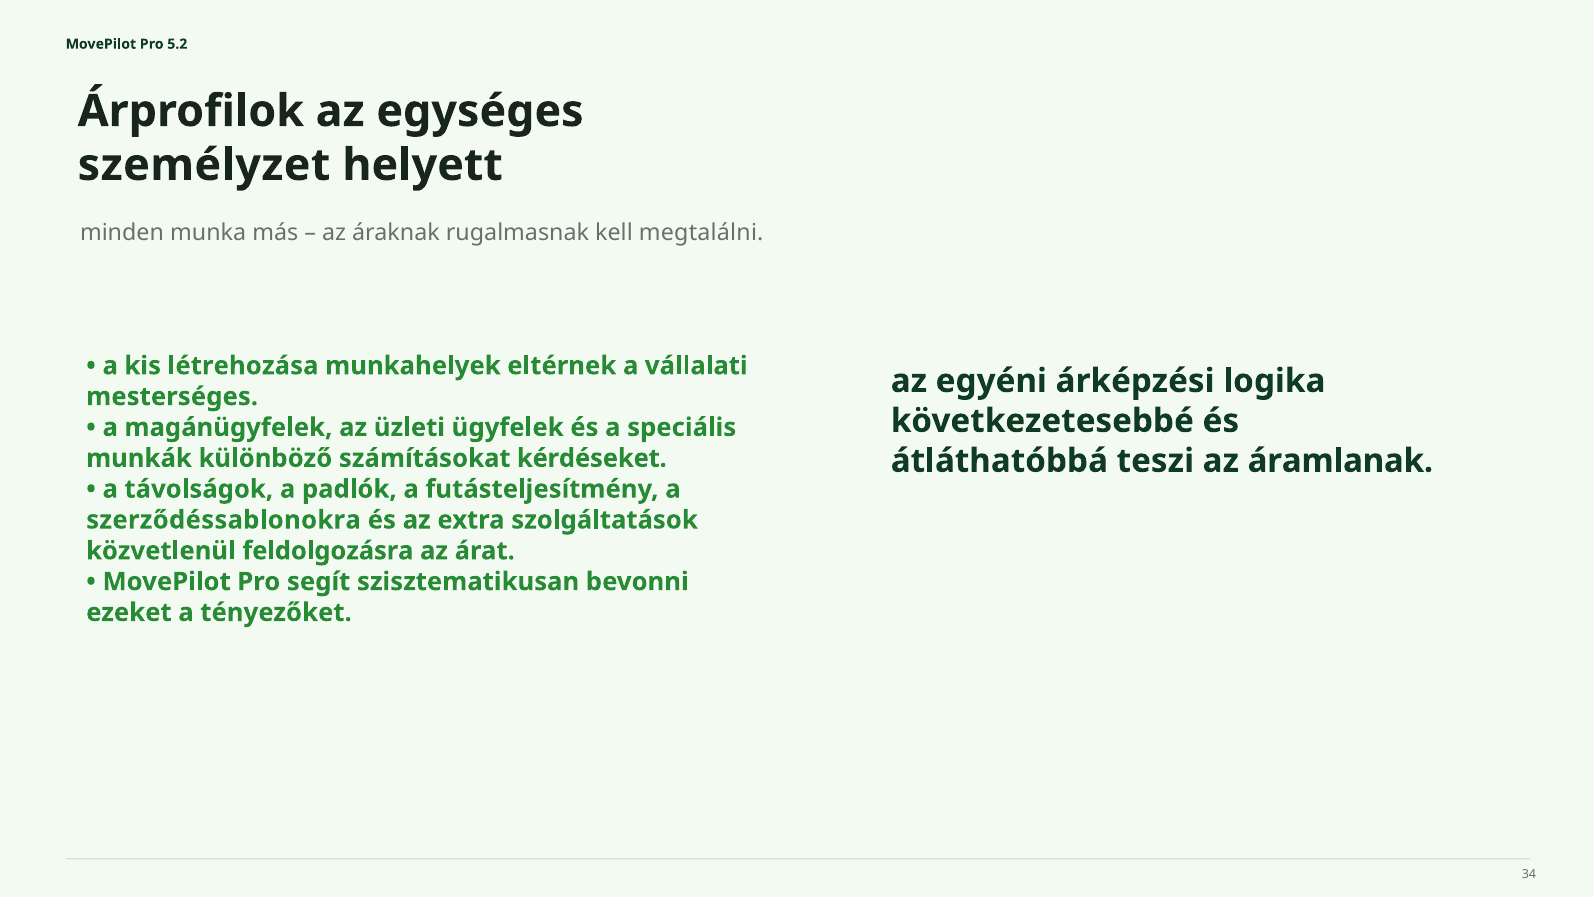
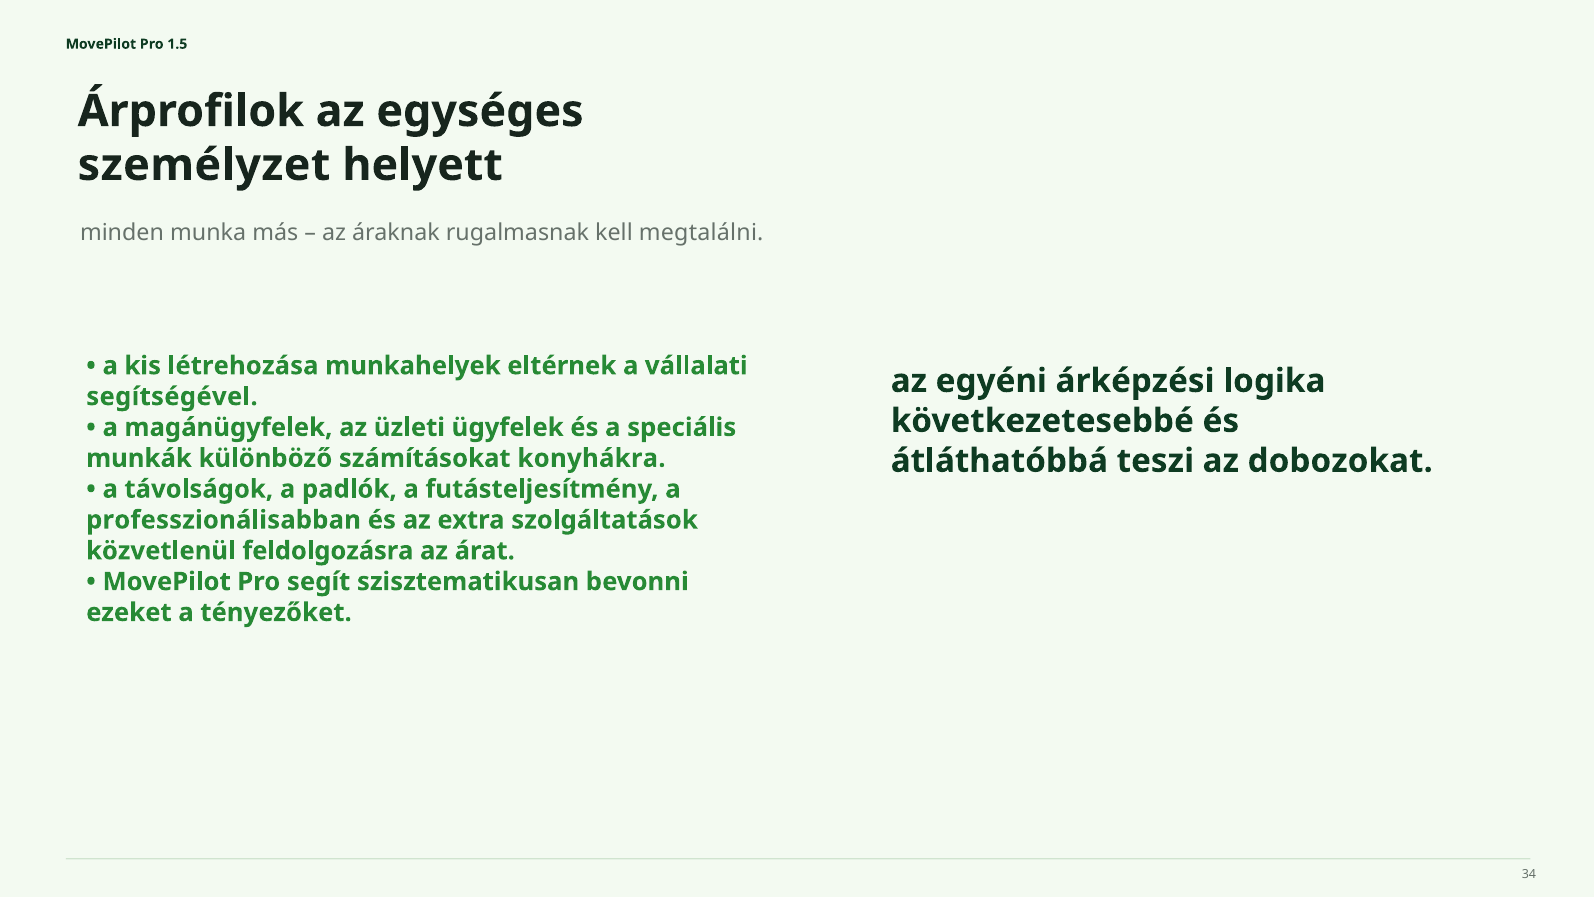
5.2: 5.2 -> 1.5
mesterséges: mesterséges -> segítségével
kérdéseket: kérdéseket -> konyhákra
áramlanak: áramlanak -> dobozokat
szerződéssablonokra: szerződéssablonokra -> professzionálisabban
